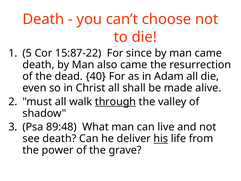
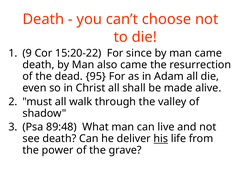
5: 5 -> 9
15:87-22: 15:87-22 -> 15:20-22
40: 40 -> 95
through underline: present -> none
